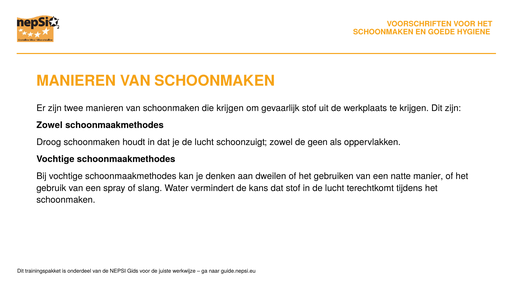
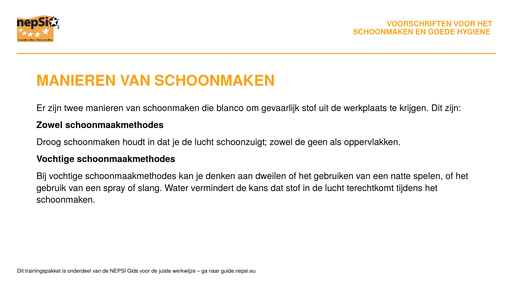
die krijgen: krijgen -> blanco
manier: manier -> spelen
